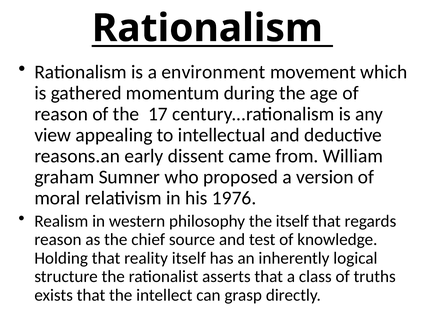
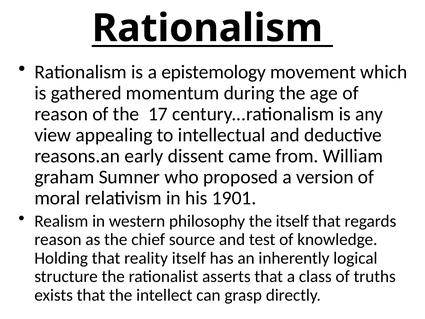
environment: environment -> epistemology
1976: 1976 -> 1901
